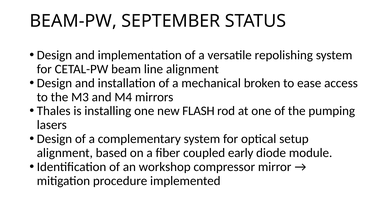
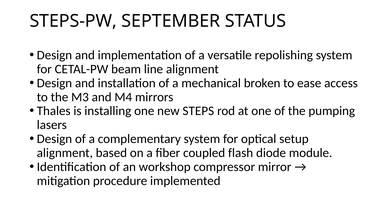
BEAM-PW: BEAM-PW -> STEPS-PW
FLASH: FLASH -> STEPS
early: early -> flash
